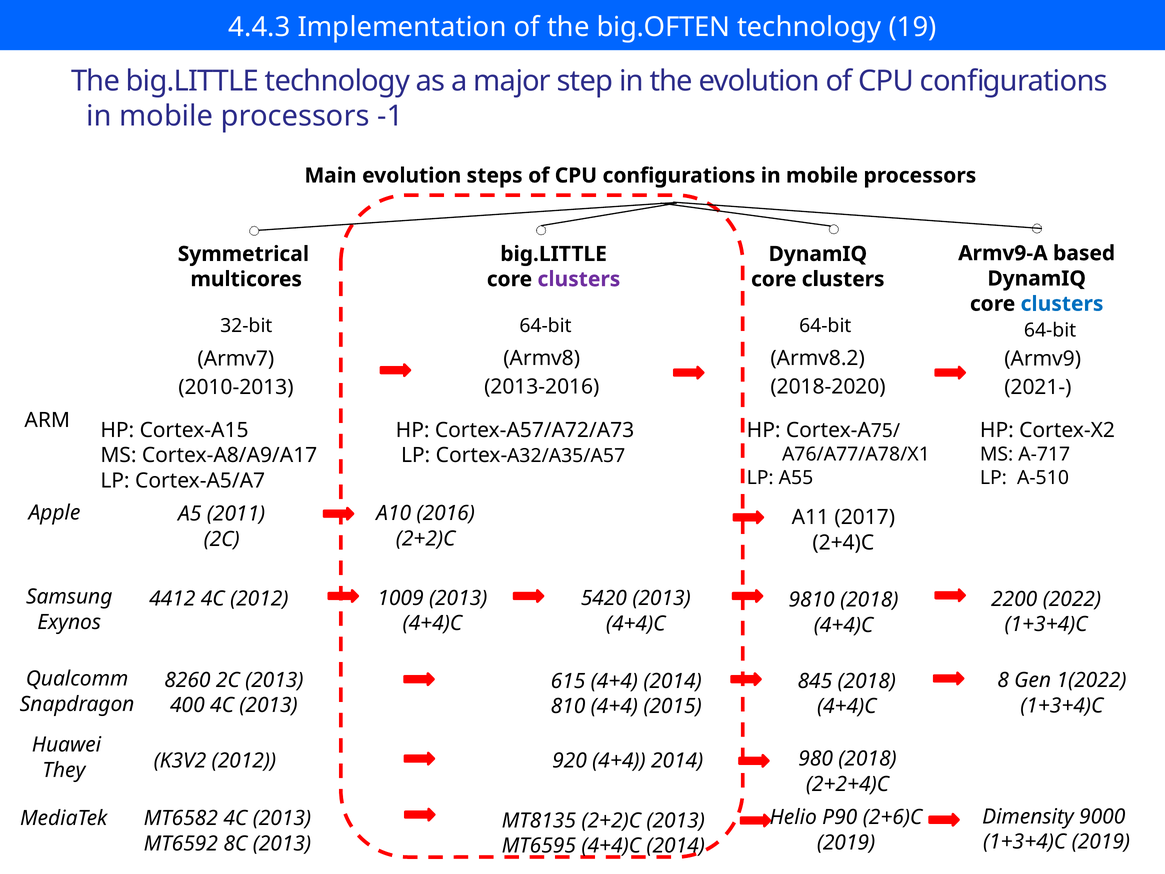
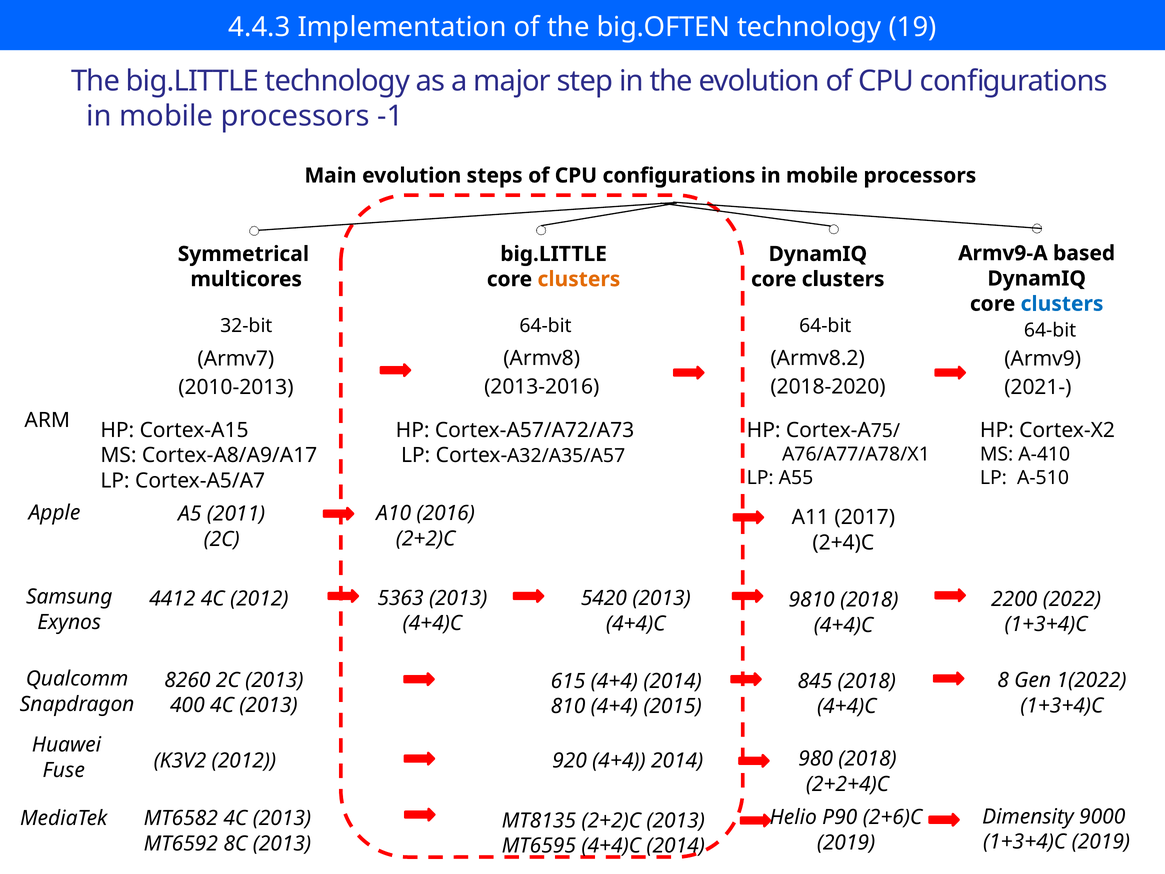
clusters at (579, 279) colour: purple -> orange
A-717: A-717 -> A-410
1009: 1009 -> 5363
They: They -> Fuse
